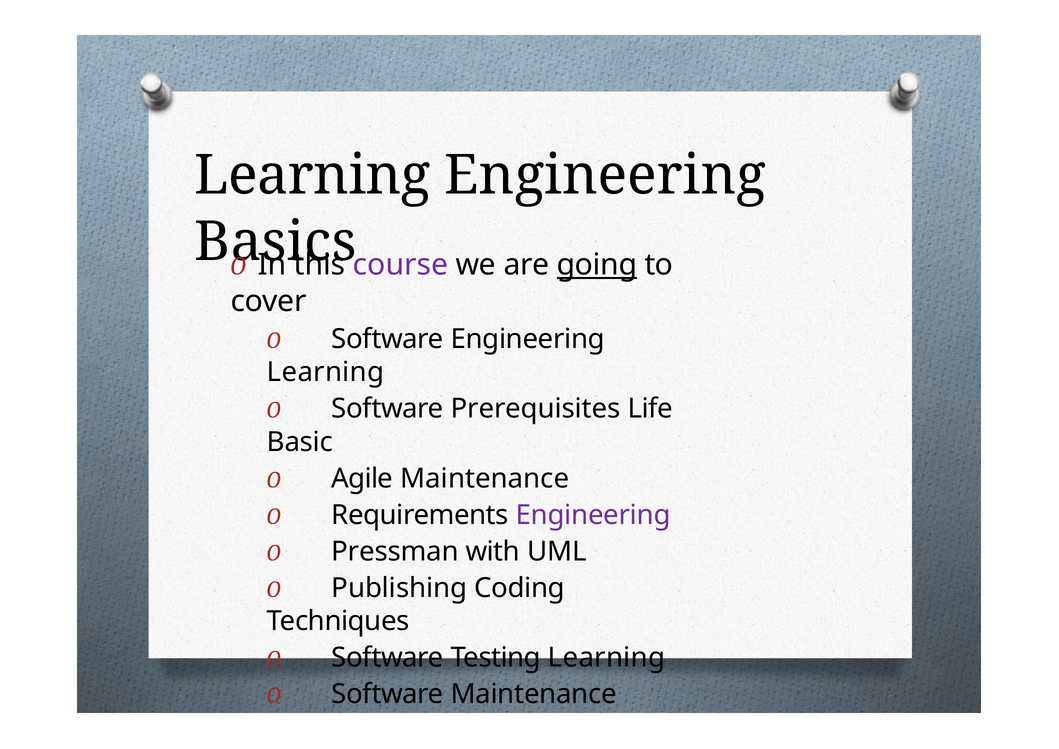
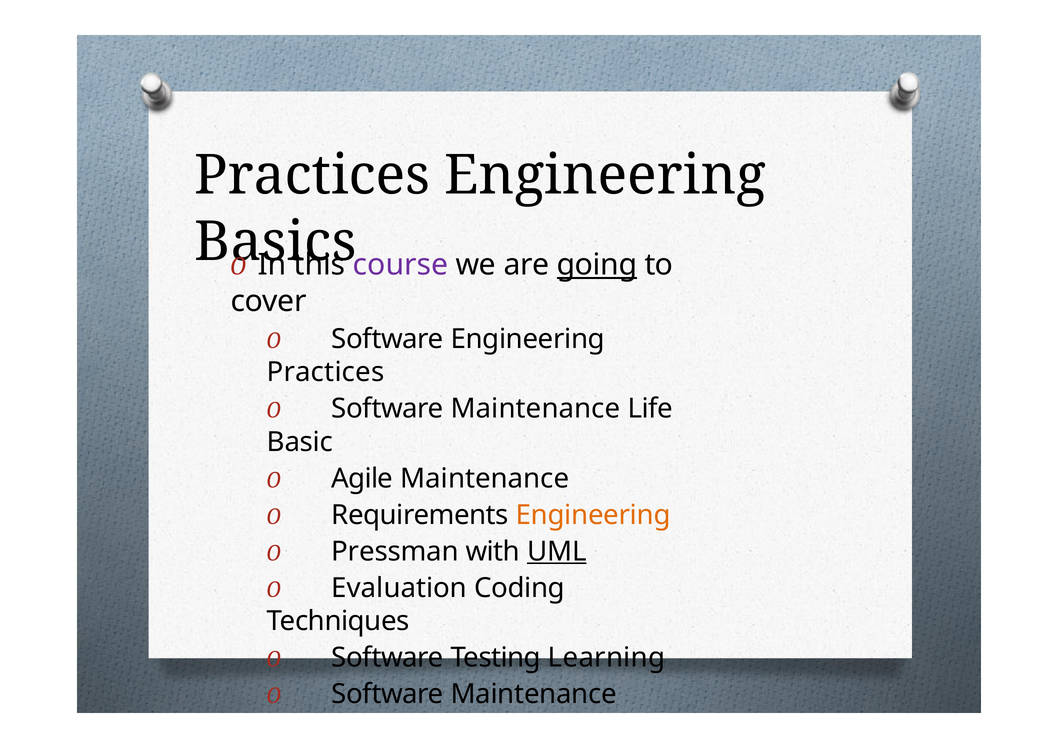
Learning at (312, 175): Learning -> Practices
Learning at (326, 372): Learning -> Practices
Prerequisites at (536, 409): Prerequisites -> Maintenance
Engineering at (593, 515) colour: purple -> orange
UML underline: none -> present
Publishing: Publishing -> Evaluation
